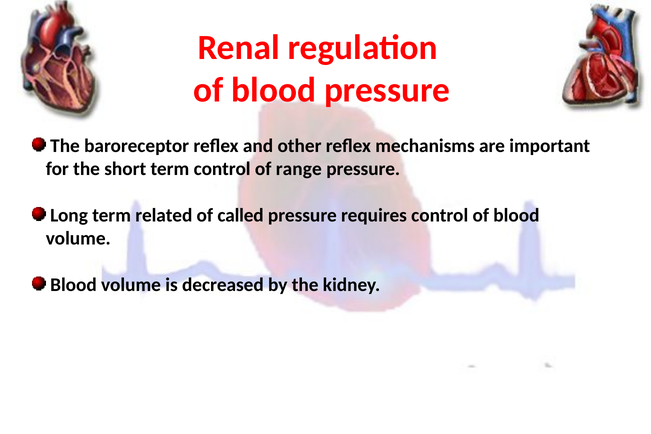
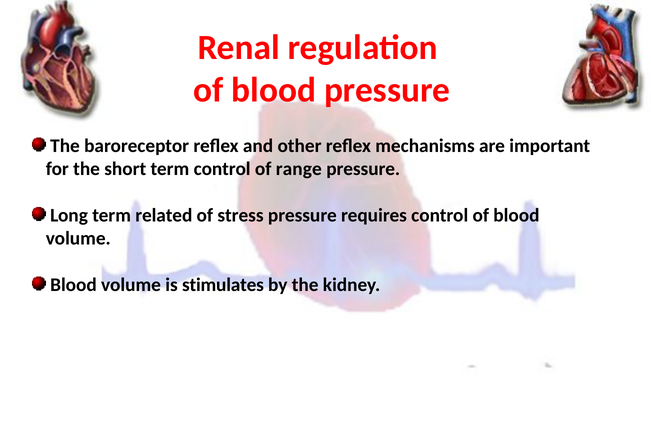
called: called -> stress
decreased: decreased -> stimulates
